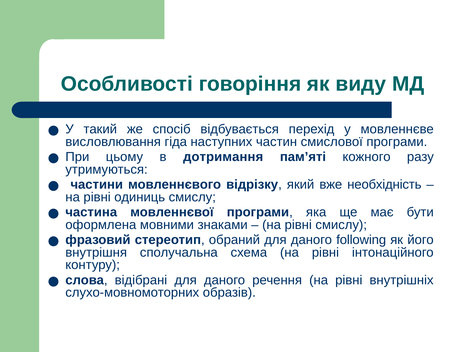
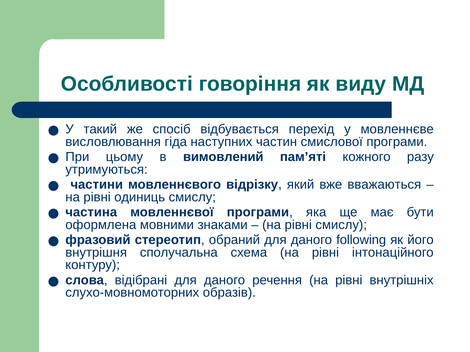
дотримання: дотримання -> вимовлений
необхідність: необхідність -> вважаються
